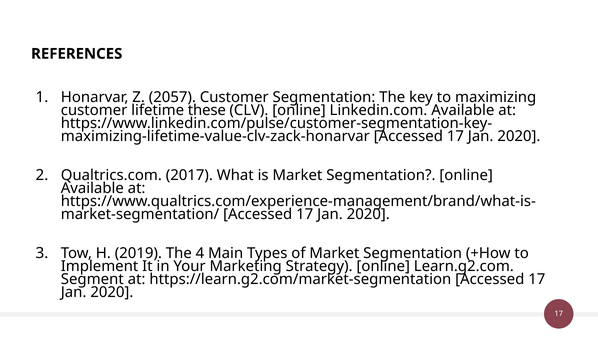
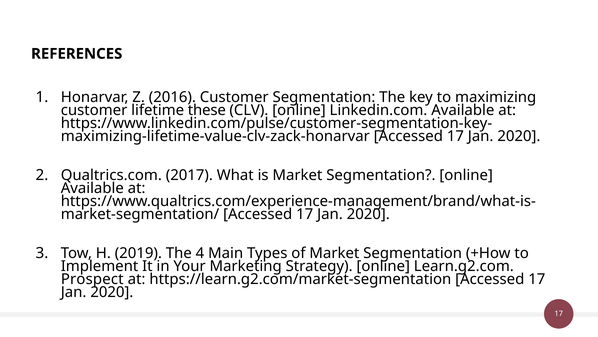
2057: 2057 -> 2016
Segment: Segment -> Prospect
